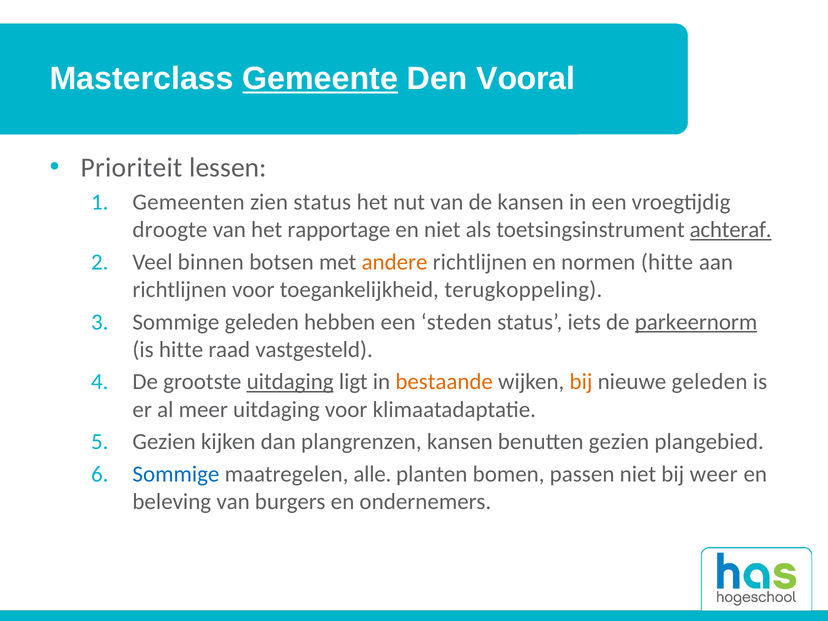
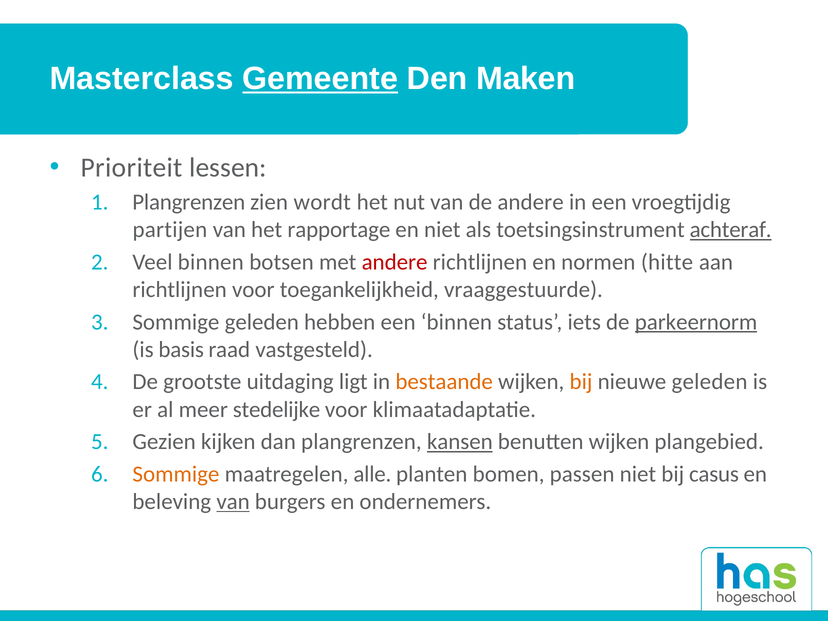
Vooral: Vooral -> Maken
Gemeenten at (189, 202): Gemeenten -> Plangrenzen
zien status: status -> wordt
de kansen: kansen -> andere
droogte: droogte -> partijen
andere at (395, 262) colour: orange -> red
terugkoppeling: terugkoppeling -> vraaggestuurde
een steden: steden -> binnen
is hitte: hitte -> basis
uitdaging at (290, 382) underline: present -> none
meer uitdaging: uitdaging -> stedelijke
kansen at (460, 442) underline: none -> present
benutten gezien: gezien -> wijken
Sommige at (176, 474) colour: blue -> orange
weer: weer -> casus
van at (233, 502) underline: none -> present
